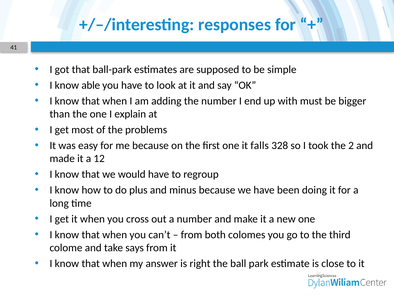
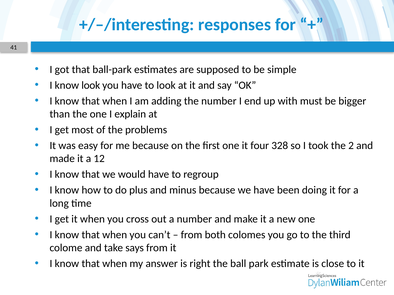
know able: able -> look
falls: falls -> four
